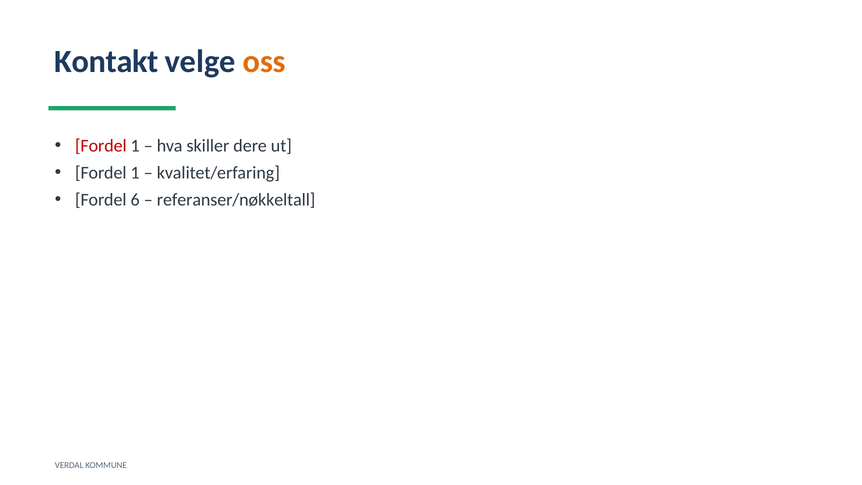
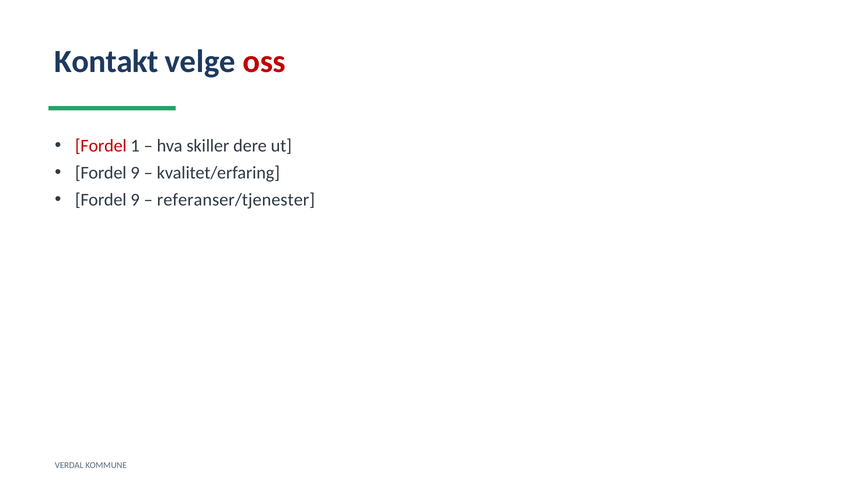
oss colour: orange -> red
1 at (135, 173): 1 -> 9
6 at (135, 200): 6 -> 9
referanser/nøkkeltall: referanser/nøkkeltall -> referanser/tjenester
